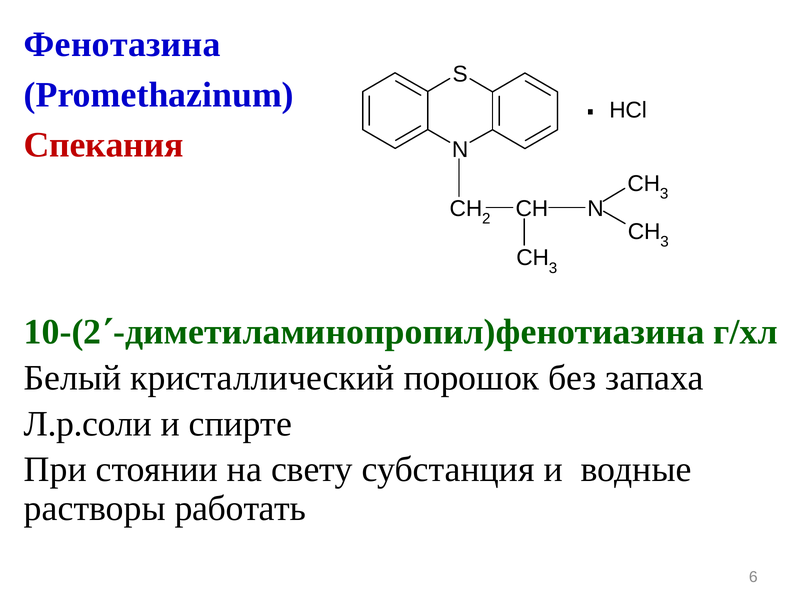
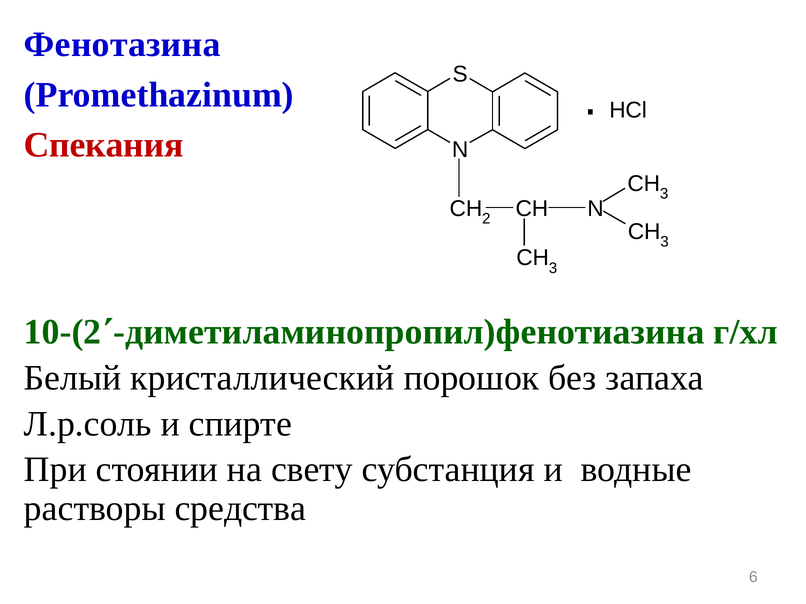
Л.р.соли: Л.р.соли -> Л.р.соль
работать: работать -> средства
